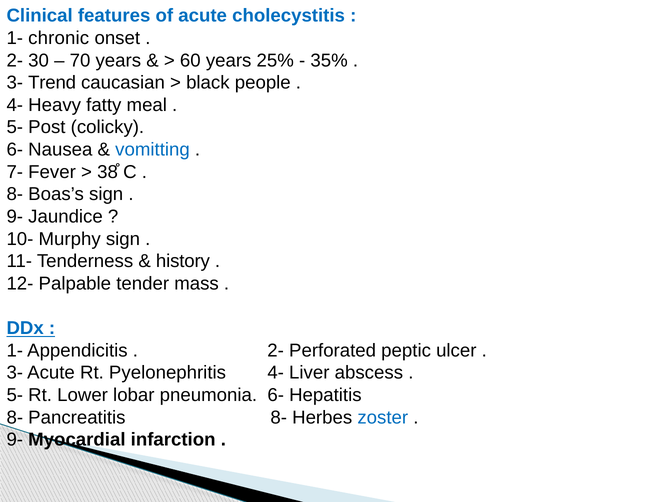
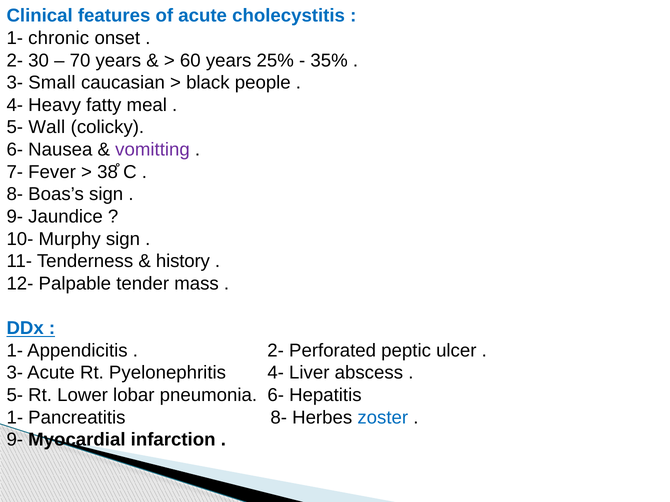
Trend: Trend -> Small
Post: Post -> Wall
vomitting colour: blue -> purple
8- at (15, 418): 8- -> 1-
